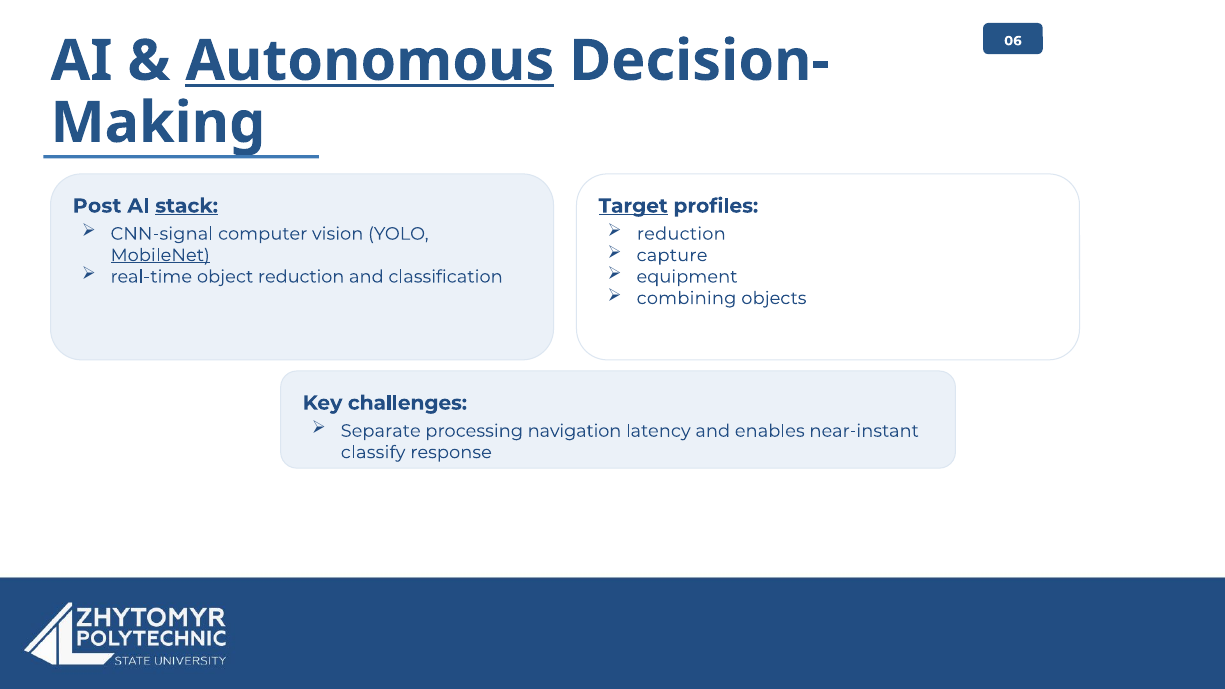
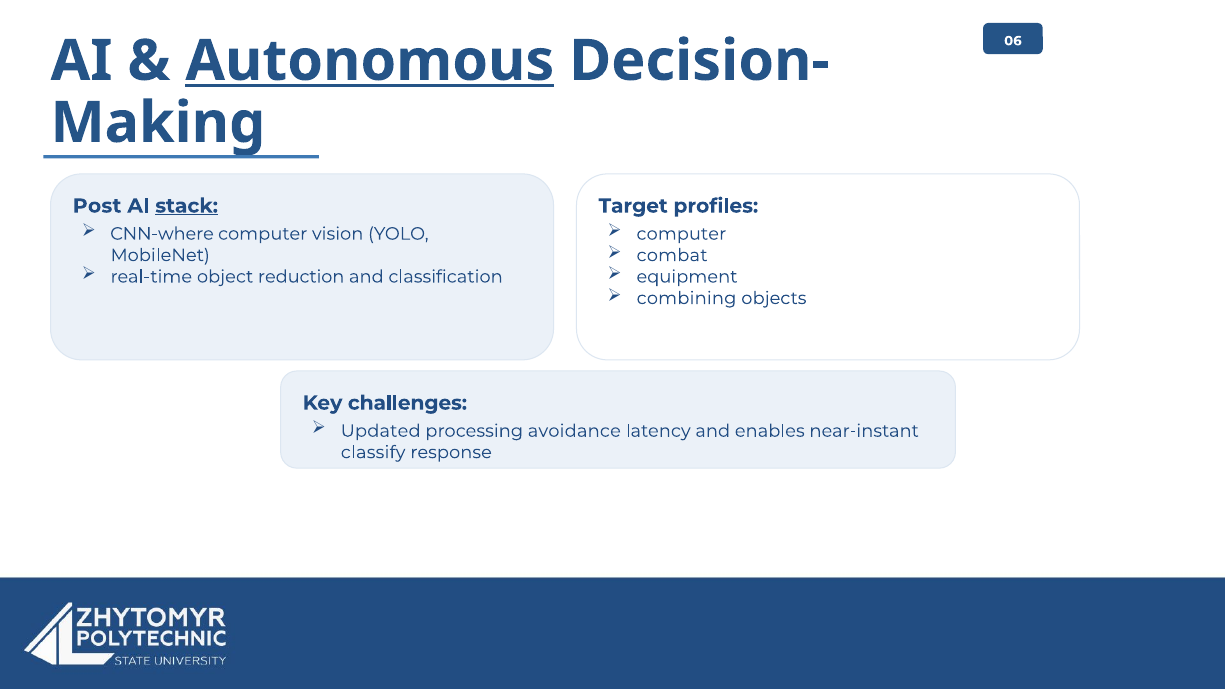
Target underline: present -> none
CNN-signal: CNN-signal -> CNN-where
reduction at (681, 234): reduction -> computer
capture: capture -> combat
MobileNet underline: present -> none
Separate: Separate -> Updated
navigation: navigation -> avoidance
